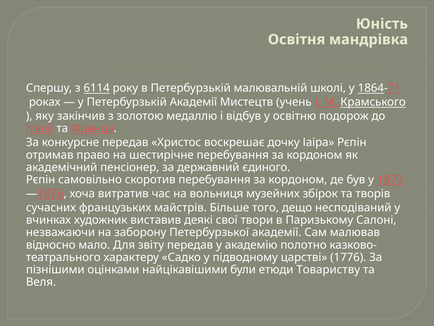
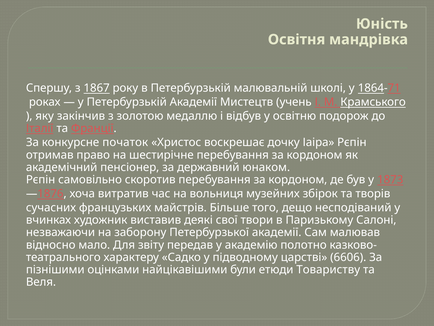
6114: 6114 -> 1867
конкурсне передав: передав -> початок
єдиного: єдиного -> юнаком
1776: 1776 -> 6606
